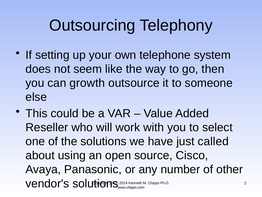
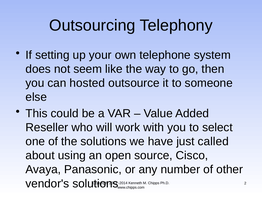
growth: growth -> hosted
